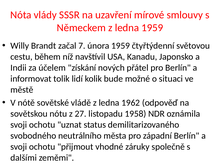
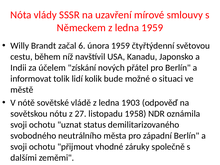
7: 7 -> 6
1962: 1962 -> 1903
